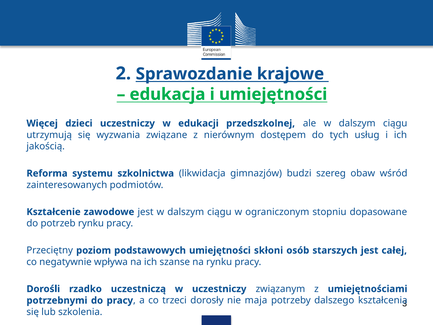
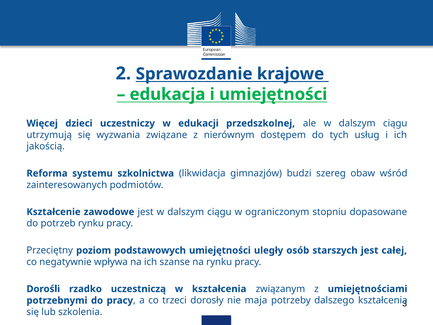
skłoni: skłoni -> uległy
w uczestniczy: uczestniczy -> kształcenia
